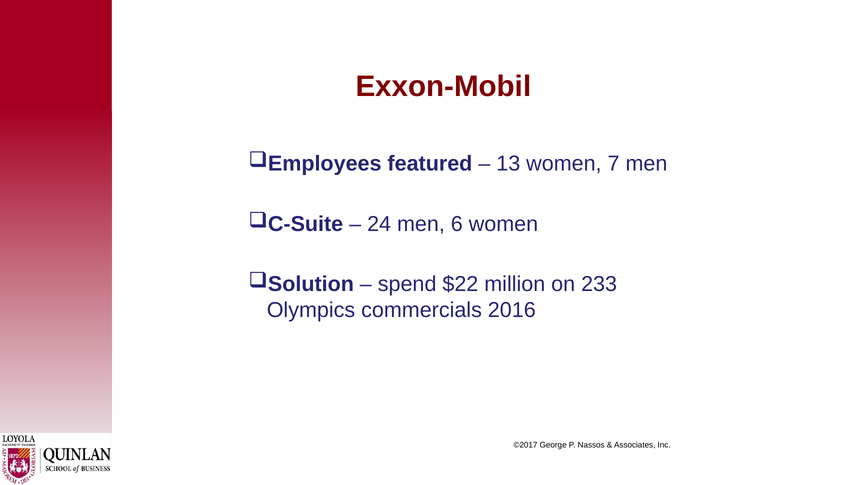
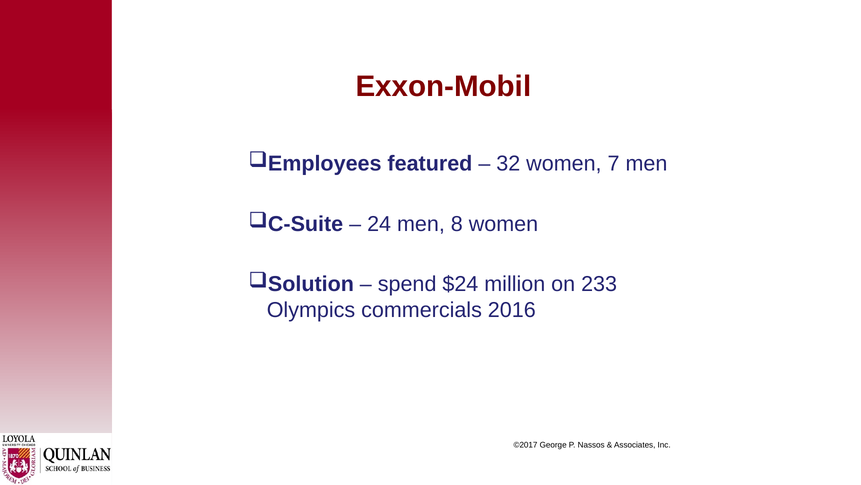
13: 13 -> 32
6: 6 -> 8
$22: $22 -> $24
